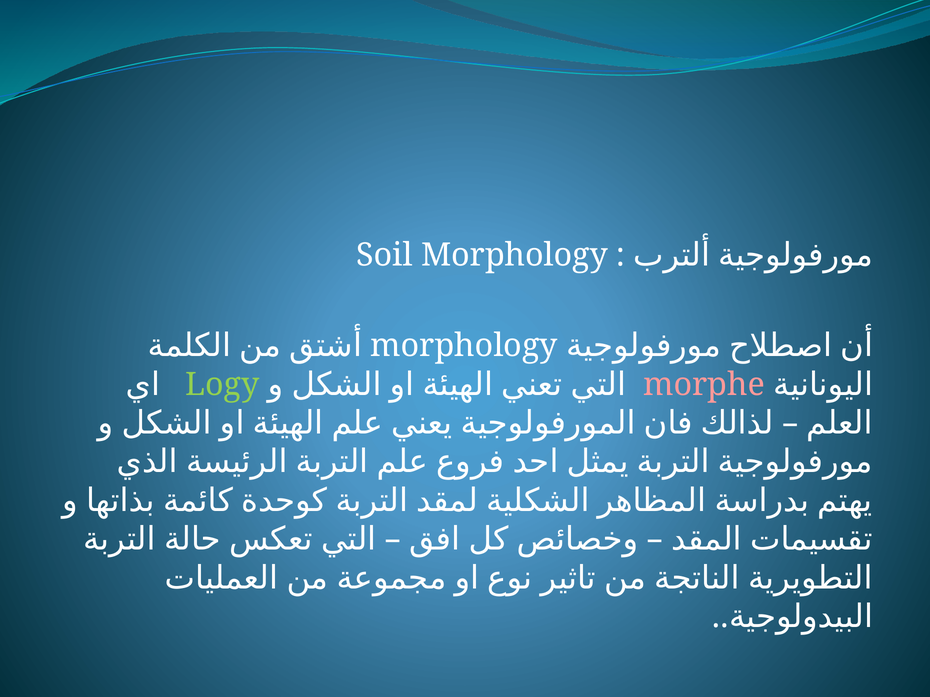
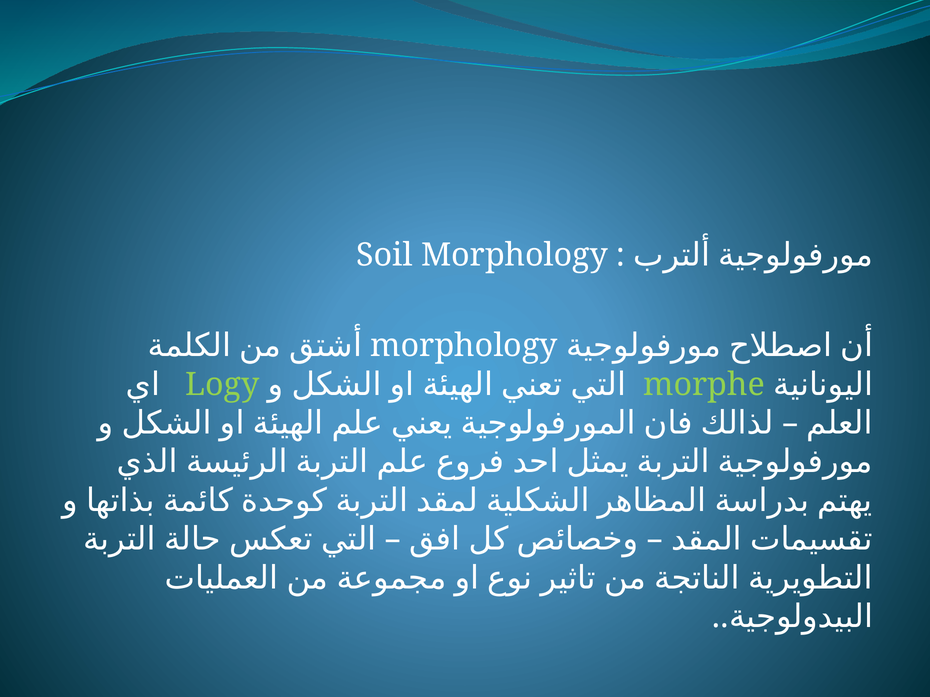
morphe colour: pink -> light green
